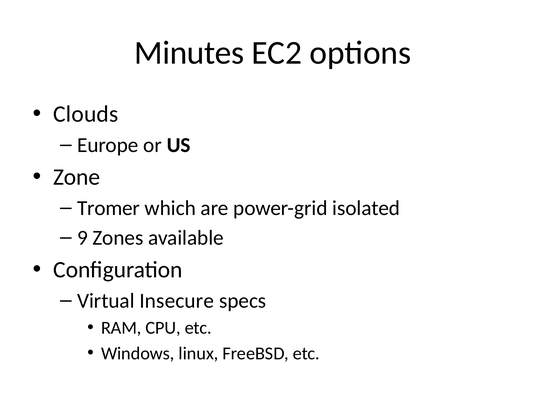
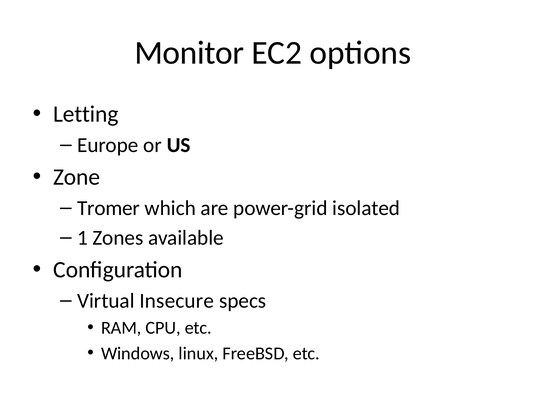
Minutes: Minutes -> Monitor
Clouds: Clouds -> Letting
9: 9 -> 1
